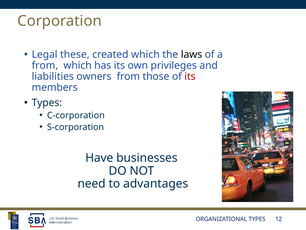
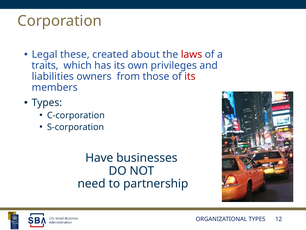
created which: which -> about
laws colour: black -> red
from at (45, 65): from -> traits
advantages: advantages -> partnership
